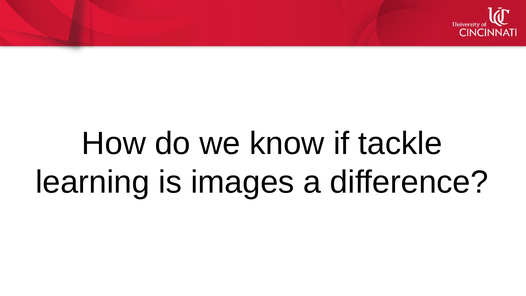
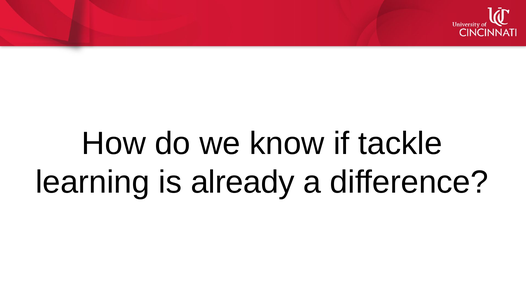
images: images -> already
